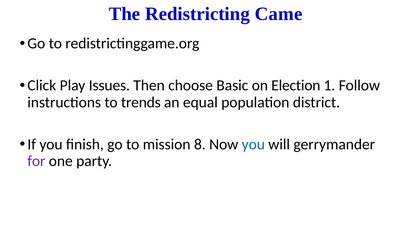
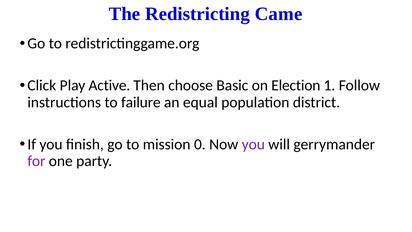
Issues: Issues -> Active
trends: trends -> failure
8: 8 -> 0
you at (253, 144) colour: blue -> purple
